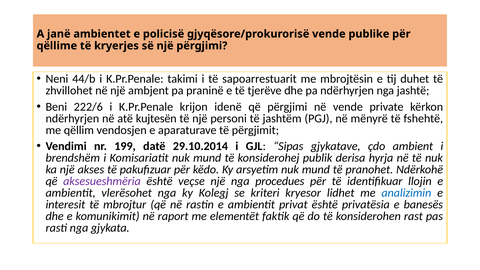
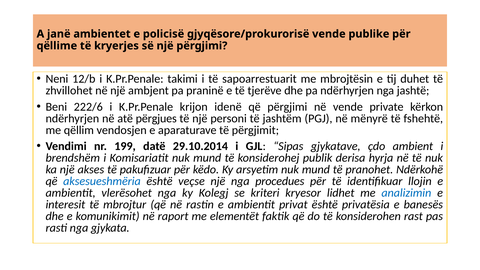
44/b: 44/b -> 12/b
kujtesën: kujtesën -> përgjues
aksesueshmëria colour: purple -> blue
